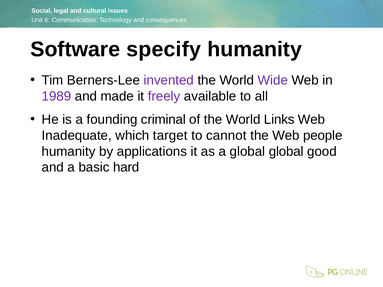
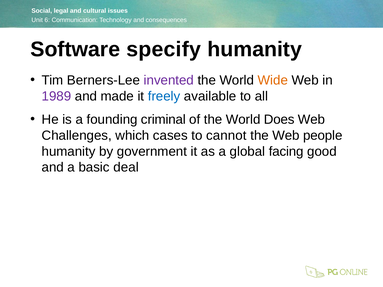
Wide colour: purple -> orange
freely colour: purple -> blue
Links: Links -> Does
Inadequate: Inadequate -> Challenges
target: target -> cases
applications: applications -> government
global global: global -> facing
hard: hard -> deal
